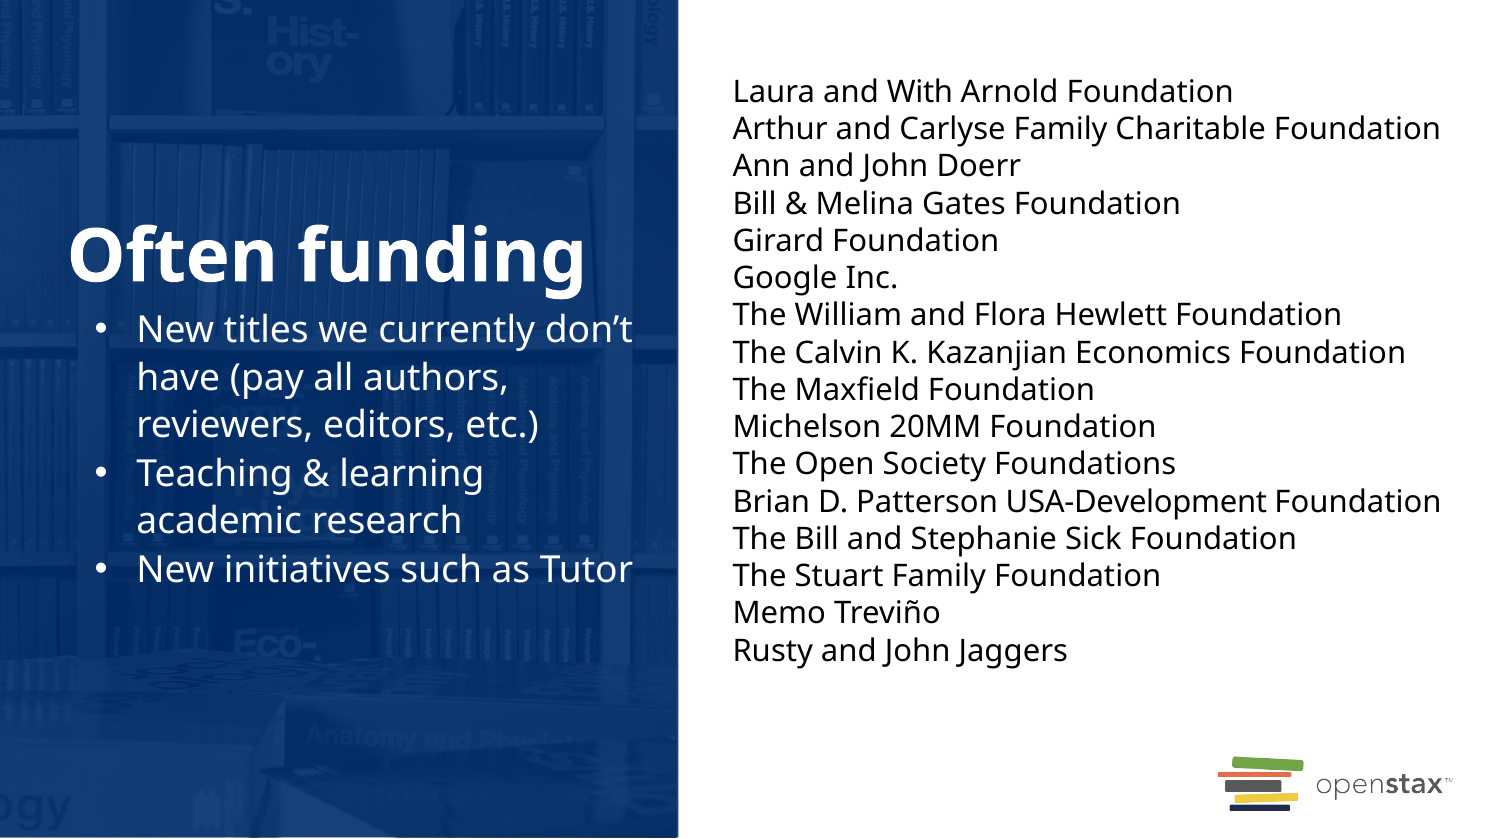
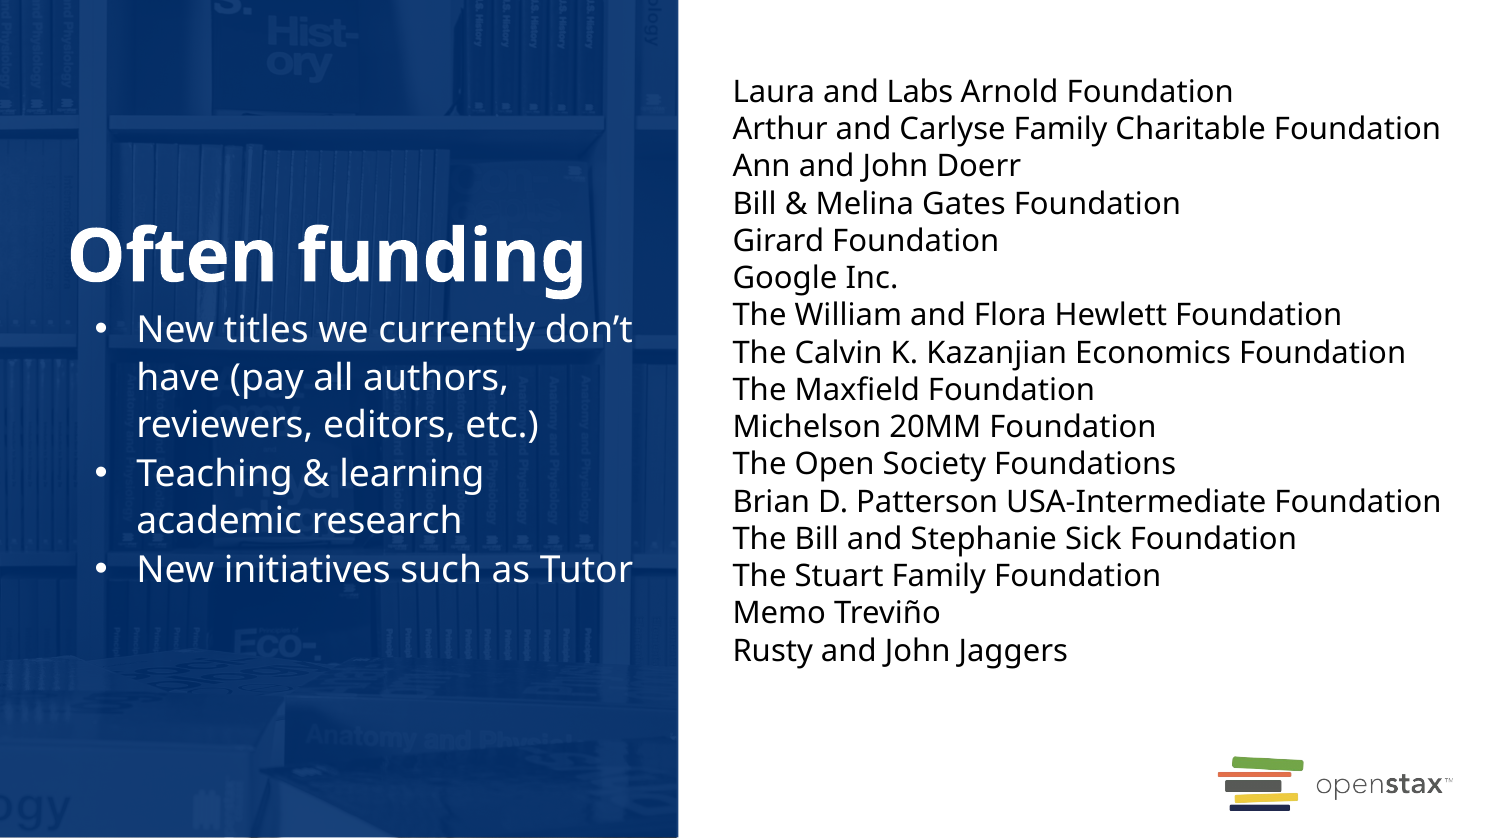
With: With -> Labs
USA-Development: USA-Development -> USA-Intermediate
